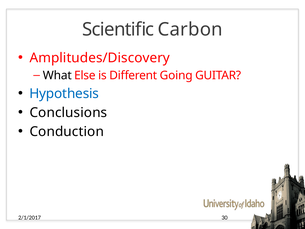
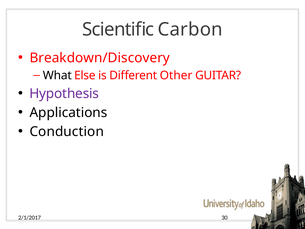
Amplitudes/Discovery: Amplitudes/Discovery -> Breakdown/Discovery
Going: Going -> Other
Hypothesis colour: blue -> purple
Conclusions: Conclusions -> Applications
